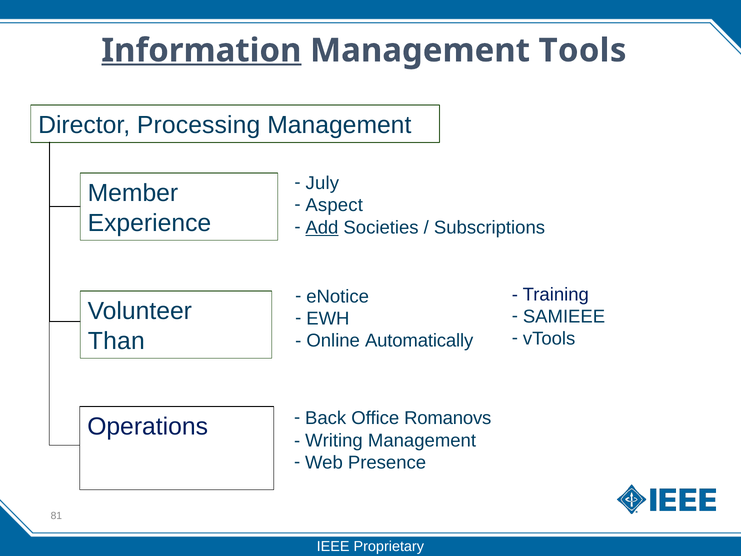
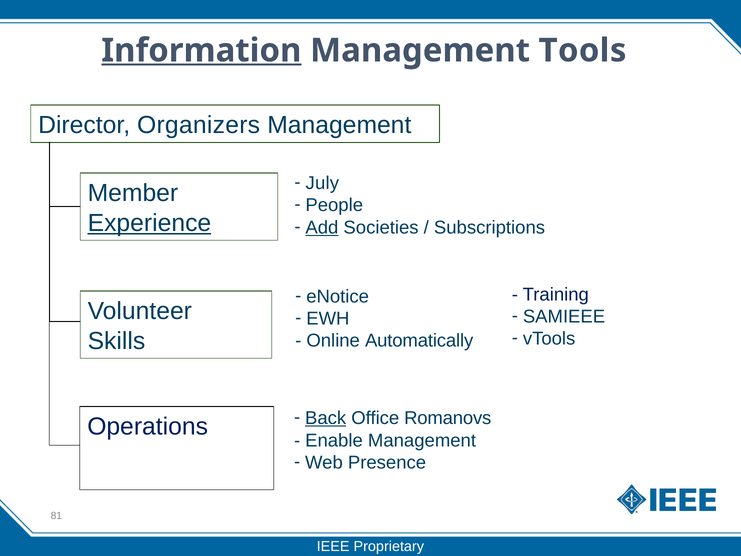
Processing: Processing -> Organizers
Aspect: Aspect -> People
Experience underline: none -> present
Than: Than -> Skills
Back underline: none -> present
Writing: Writing -> Enable
